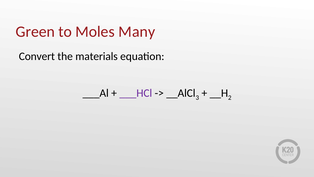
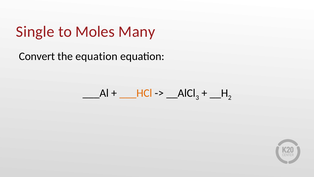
Green: Green -> Single
the materials: materials -> equation
___HCl colour: purple -> orange
